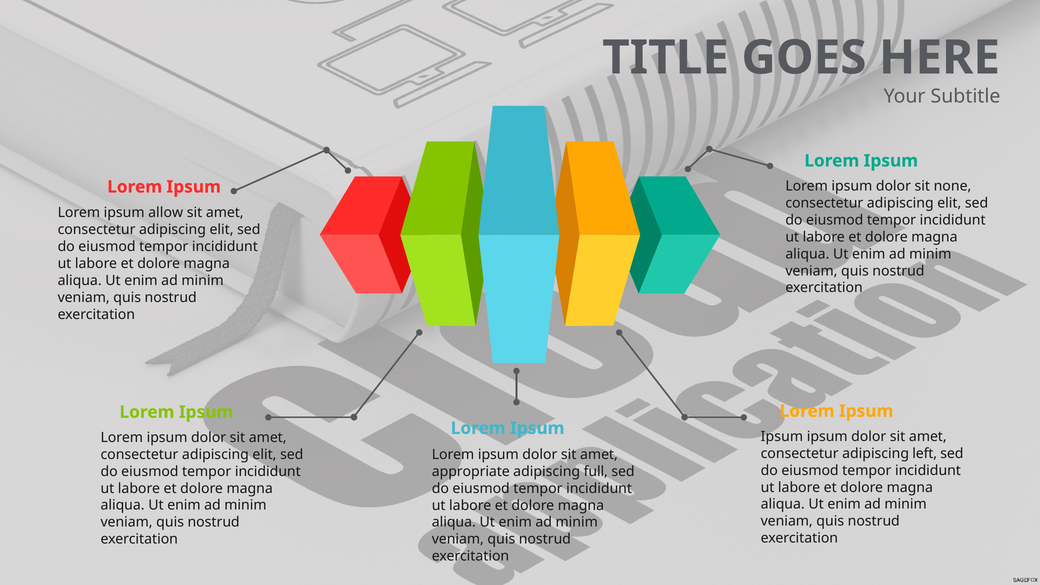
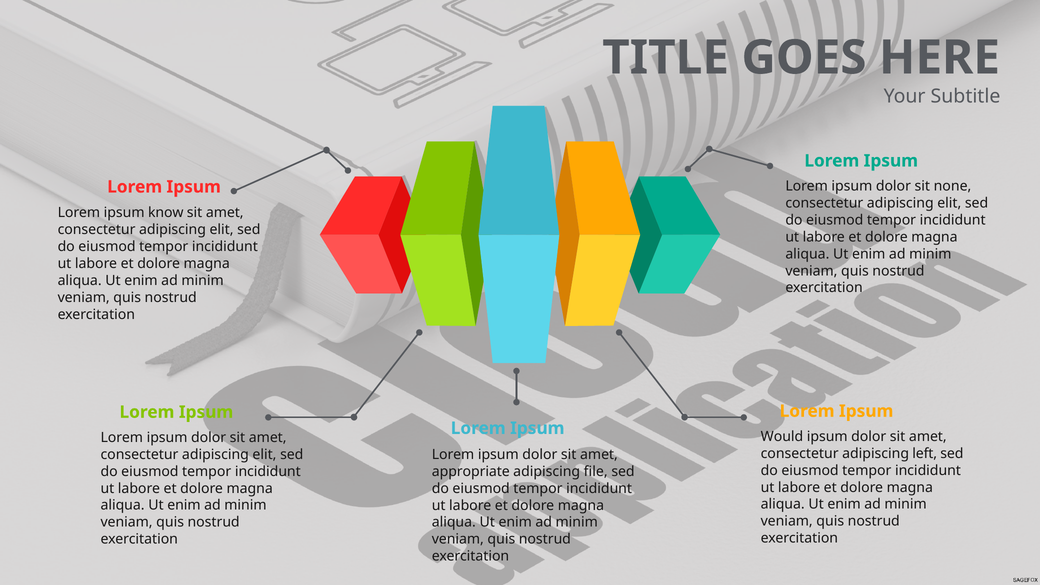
allow: allow -> know
Lorem Ipsum Ipsum: Ipsum -> Would
full: full -> file
